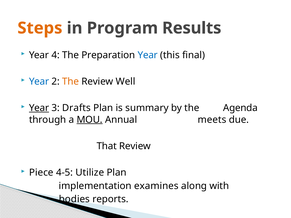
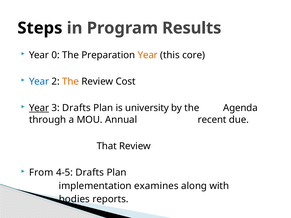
Steps colour: orange -> black
4: 4 -> 0
Year at (148, 55) colour: blue -> orange
final: final -> core
Well: Well -> Cost
summary: summary -> university
MOU underline: present -> none
meets: meets -> recent
Piece: Piece -> From
4-5 Utilize: Utilize -> Drafts
